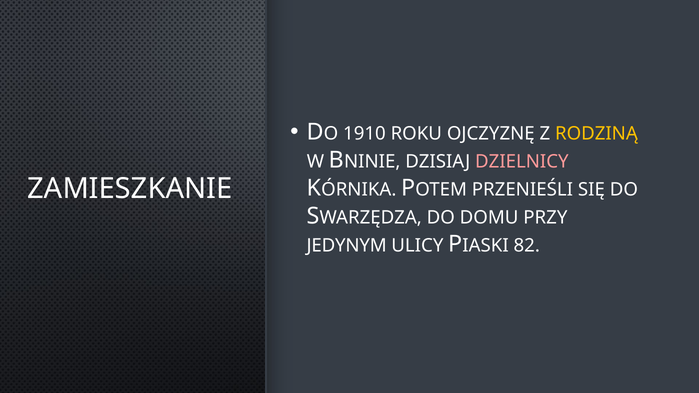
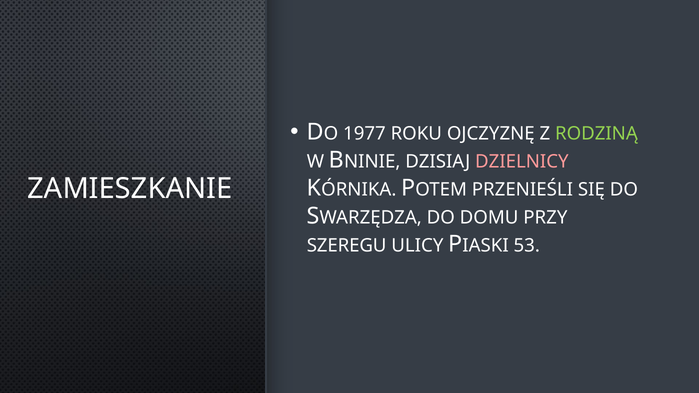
1910: 1910 -> 1977
RODZINĄ colour: yellow -> light green
JEDYNYM: JEDYNYM -> SZEREGU
82: 82 -> 53
